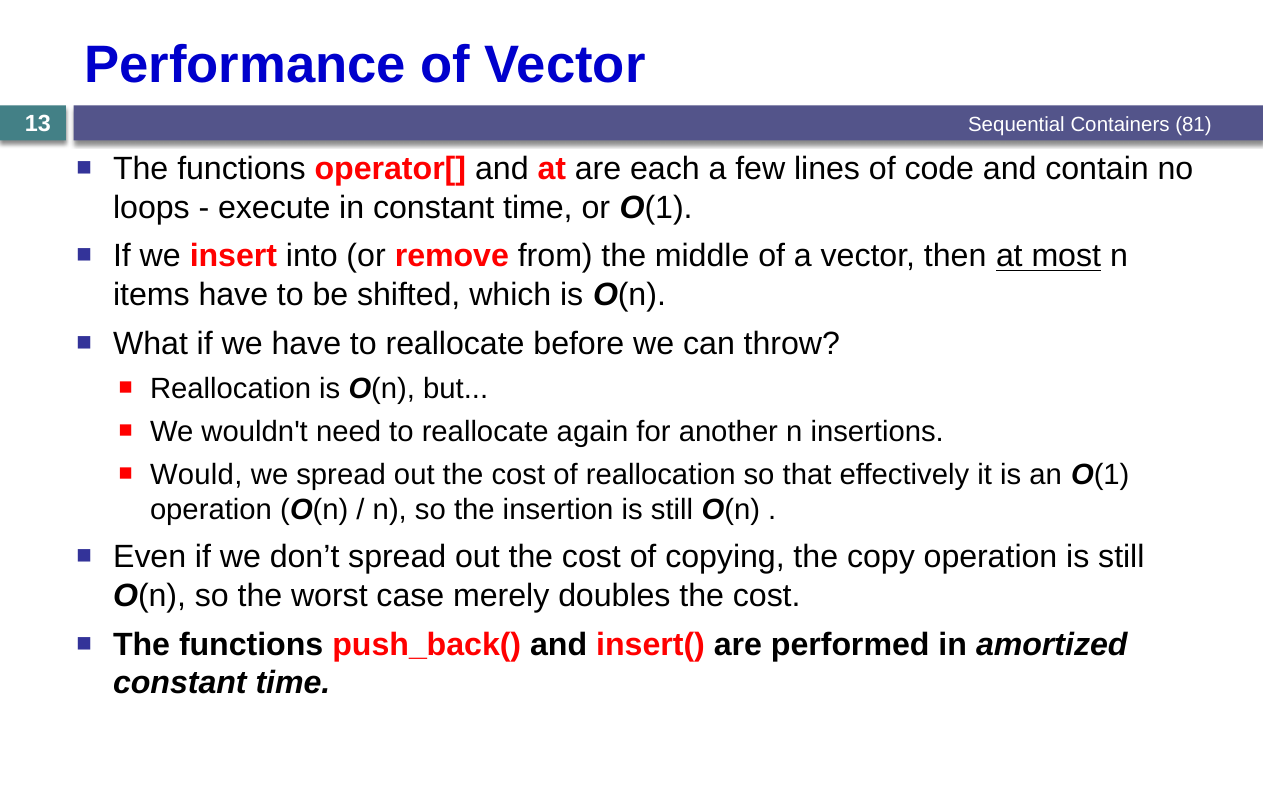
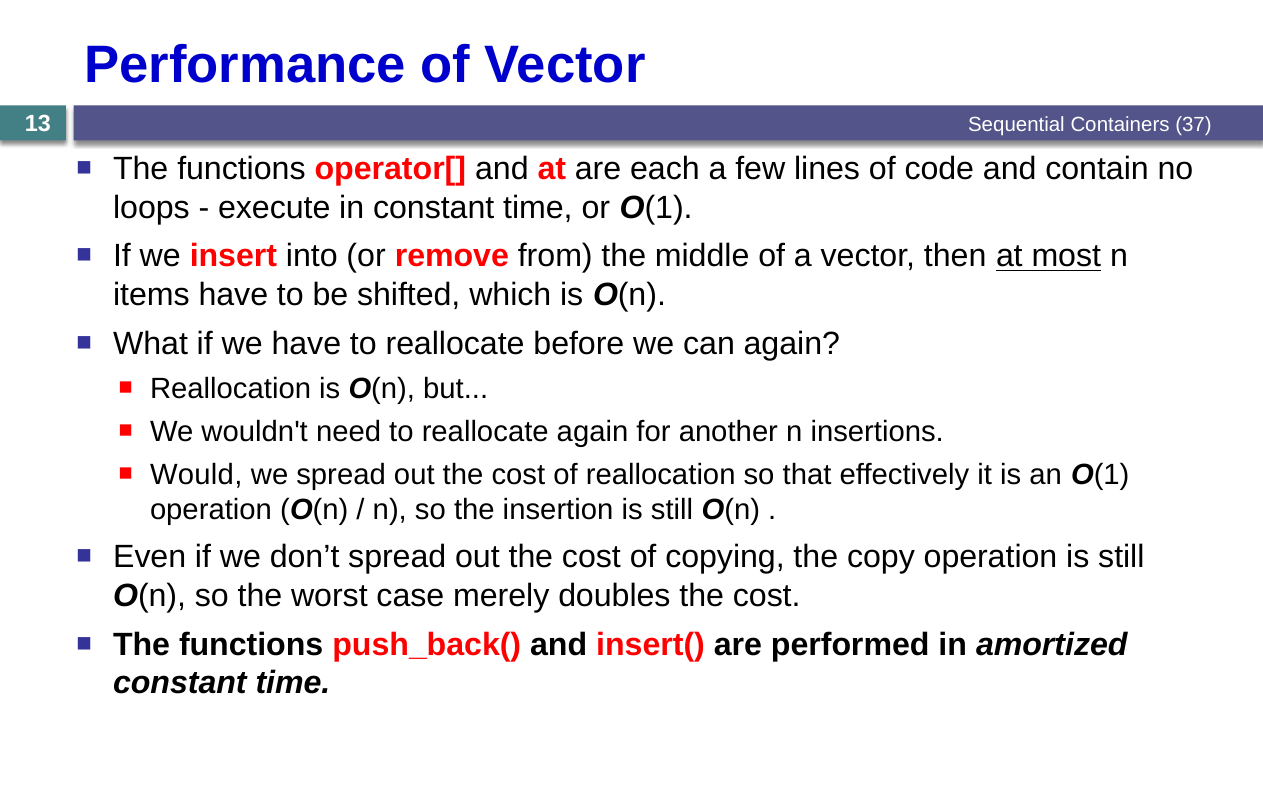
81: 81 -> 37
can throw: throw -> again
